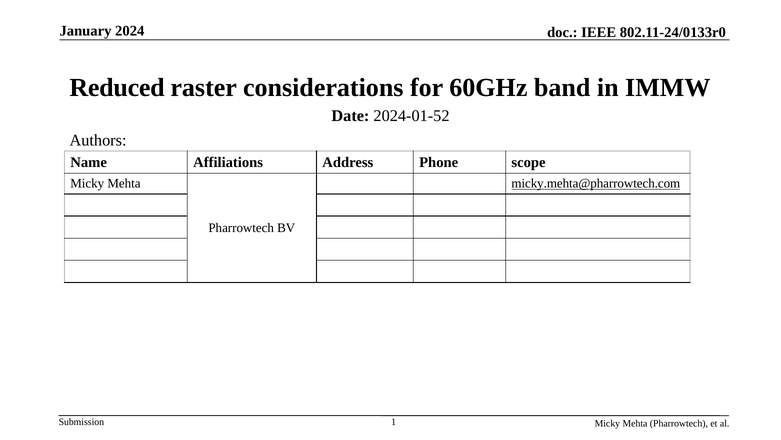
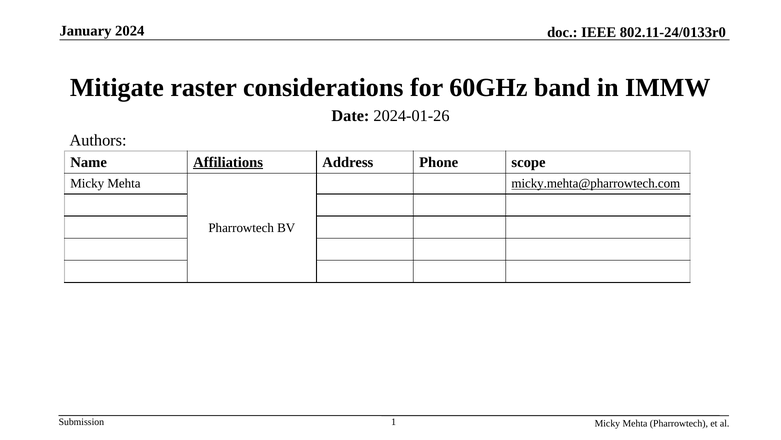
Reduced: Reduced -> Mitigate
2024-01-52: 2024-01-52 -> 2024-01-26
Affiliations underline: none -> present
